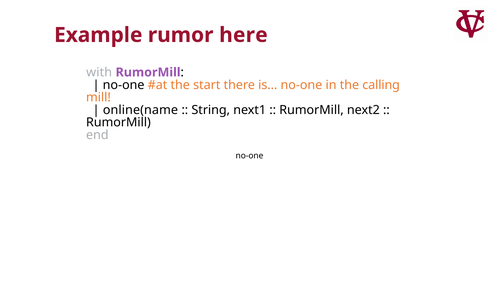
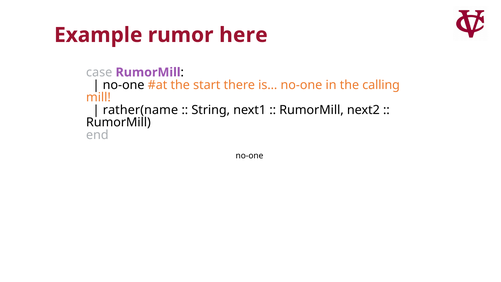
with: with -> case
online(name: online(name -> rather(name
